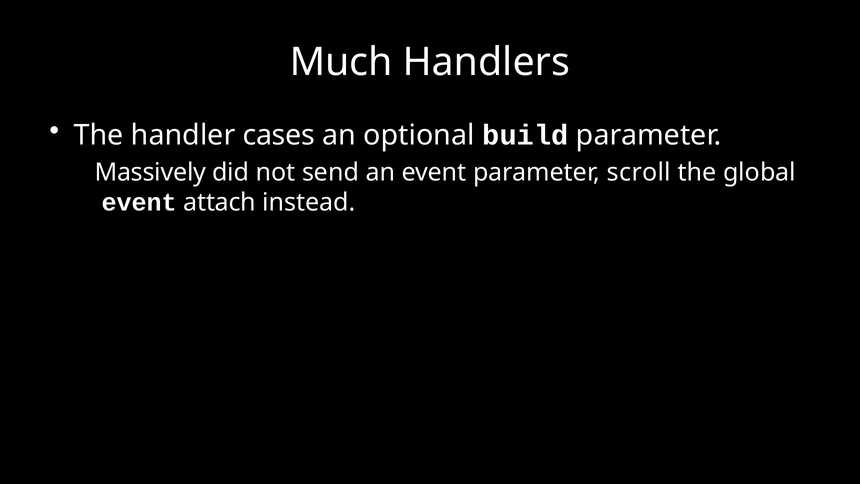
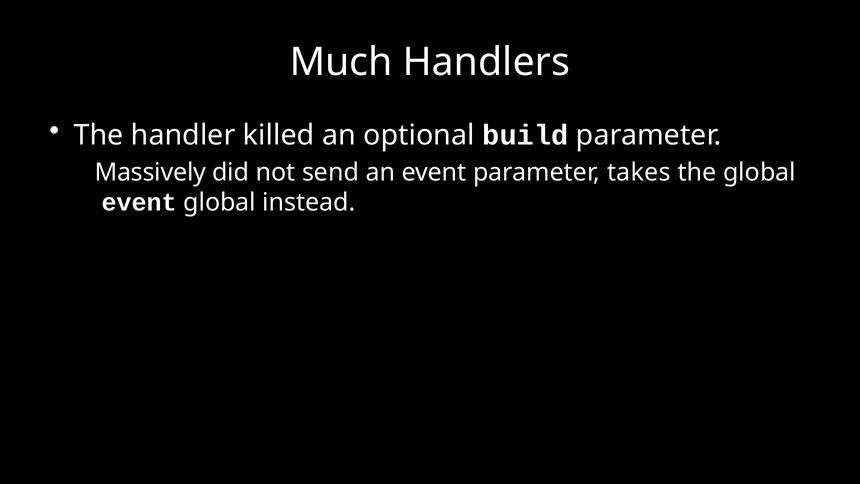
cases: cases -> killed
scroll: scroll -> takes
event attach: attach -> global
